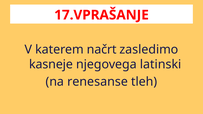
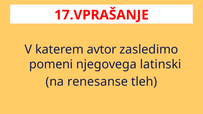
načrt: načrt -> avtor
kasneje: kasneje -> pomeni
